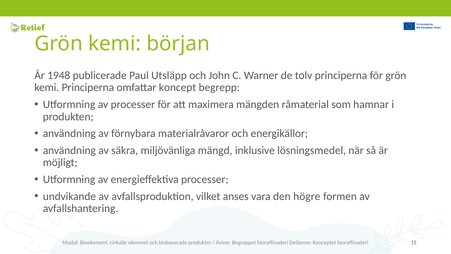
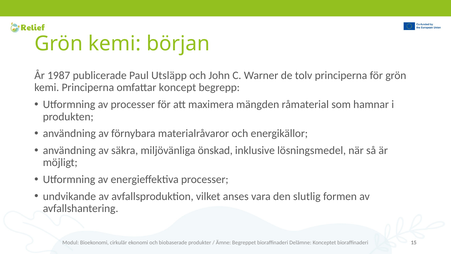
1948: 1948 -> 1987
mängd: mängd -> önskad
högre: högre -> slutlig
